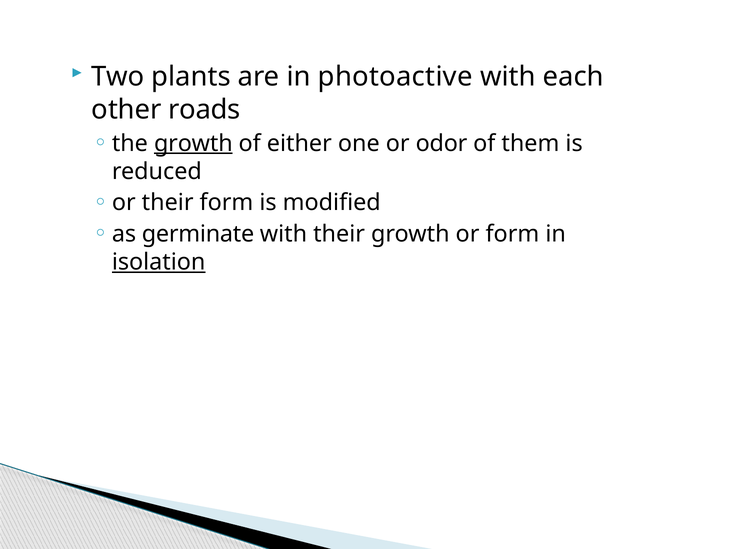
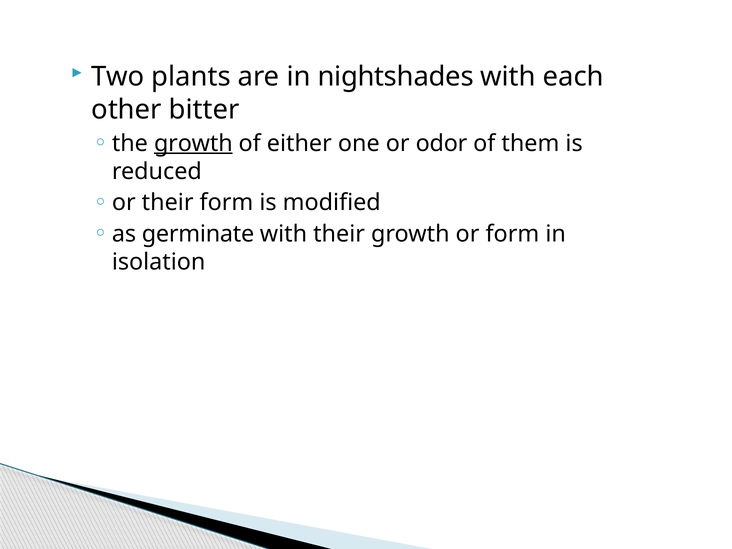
photoactive: photoactive -> nightshades
roads: roads -> bitter
isolation underline: present -> none
